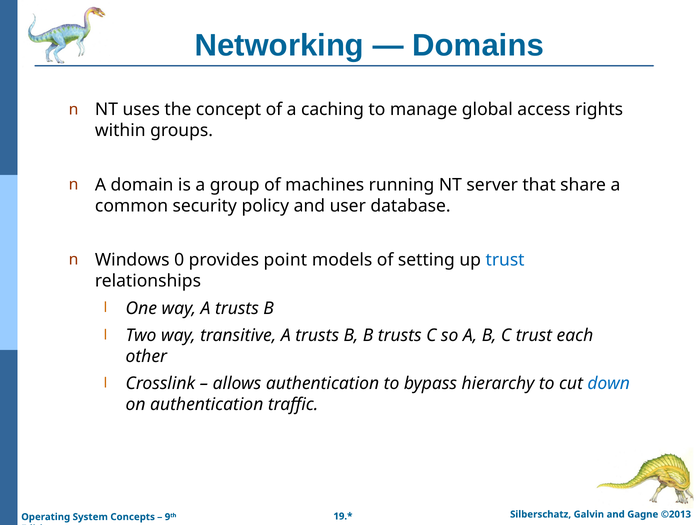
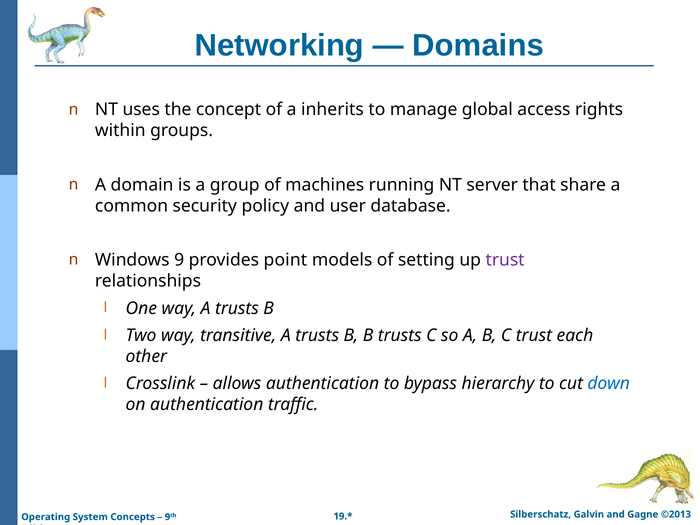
caching: caching -> inherits
0: 0 -> 9
trust at (505, 260) colour: blue -> purple
